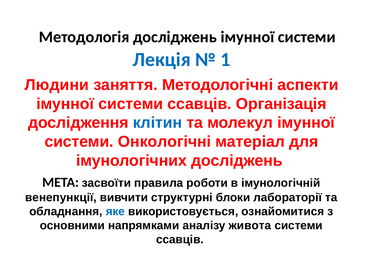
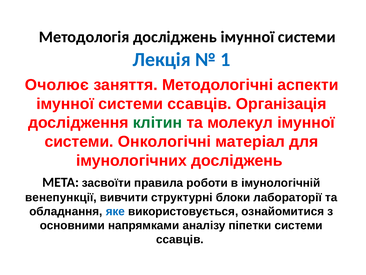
Людини: Людини -> Очолює
клітин colour: blue -> green
живота: живота -> піпетки
